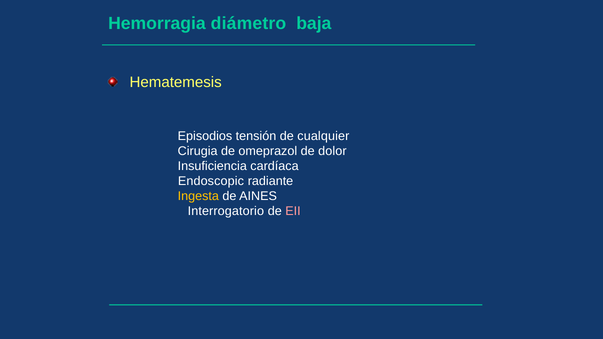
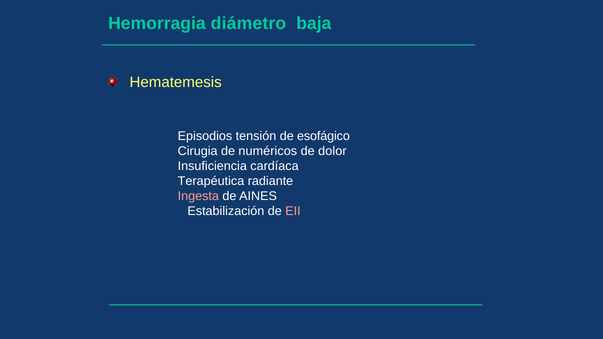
cualquier: cualquier -> esofágico
omeprazol: omeprazol -> numéricos
Endoscopic: Endoscopic -> Terapéutica
Ingesta colour: yellow -> pink
Interrogatorio: Interrogatorio -> Estabilización
